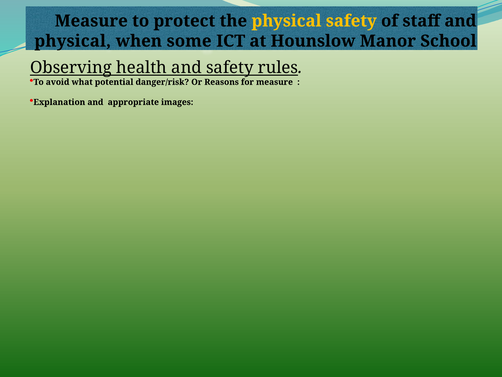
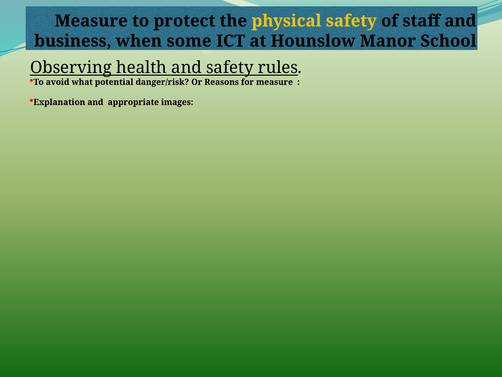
physical at (73, 41): physical -> business
